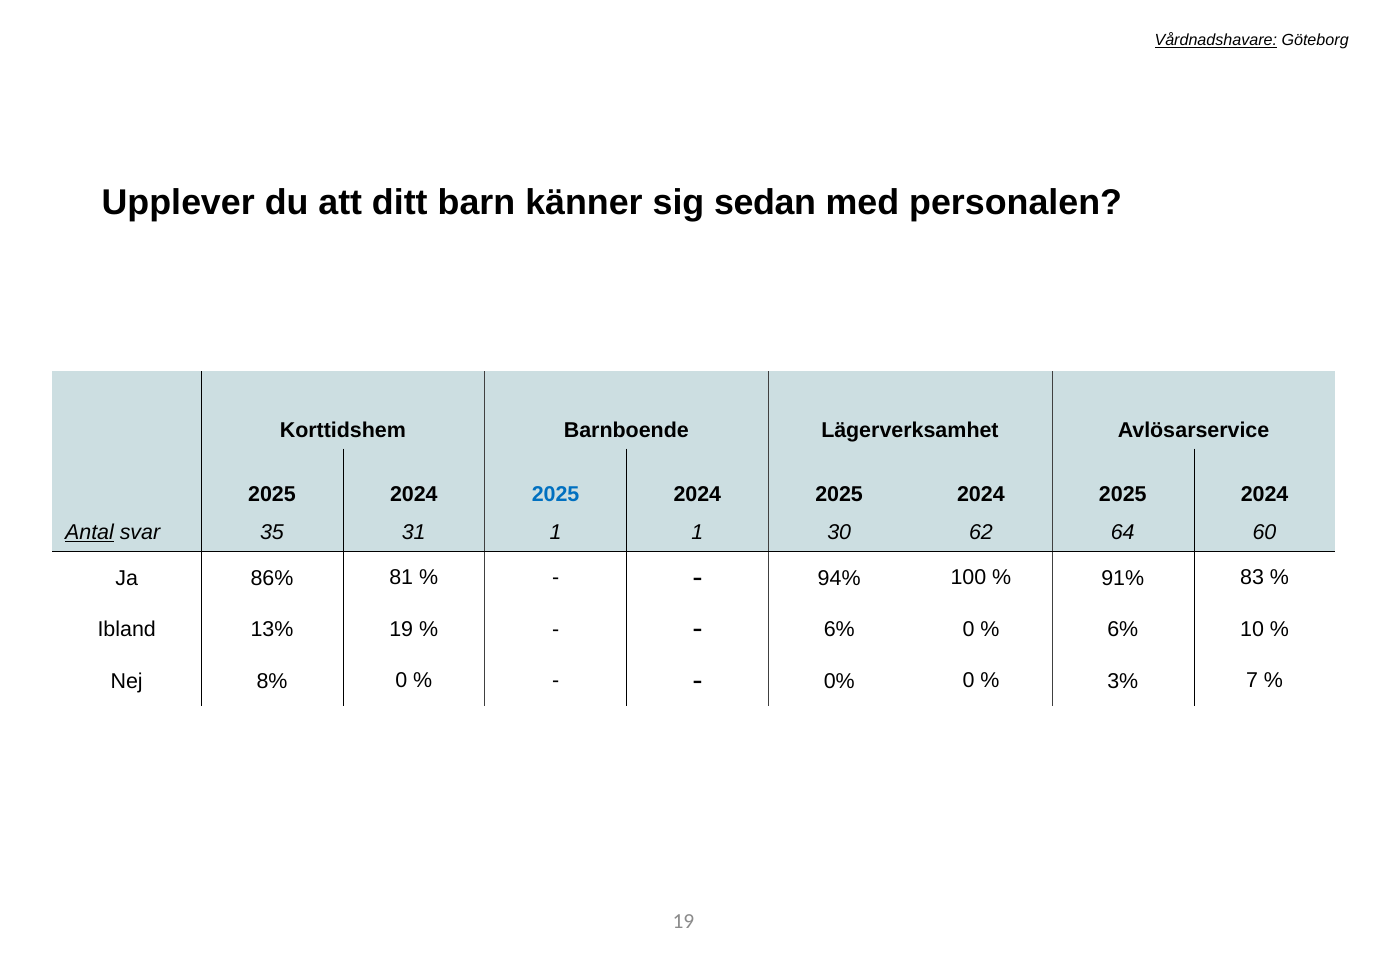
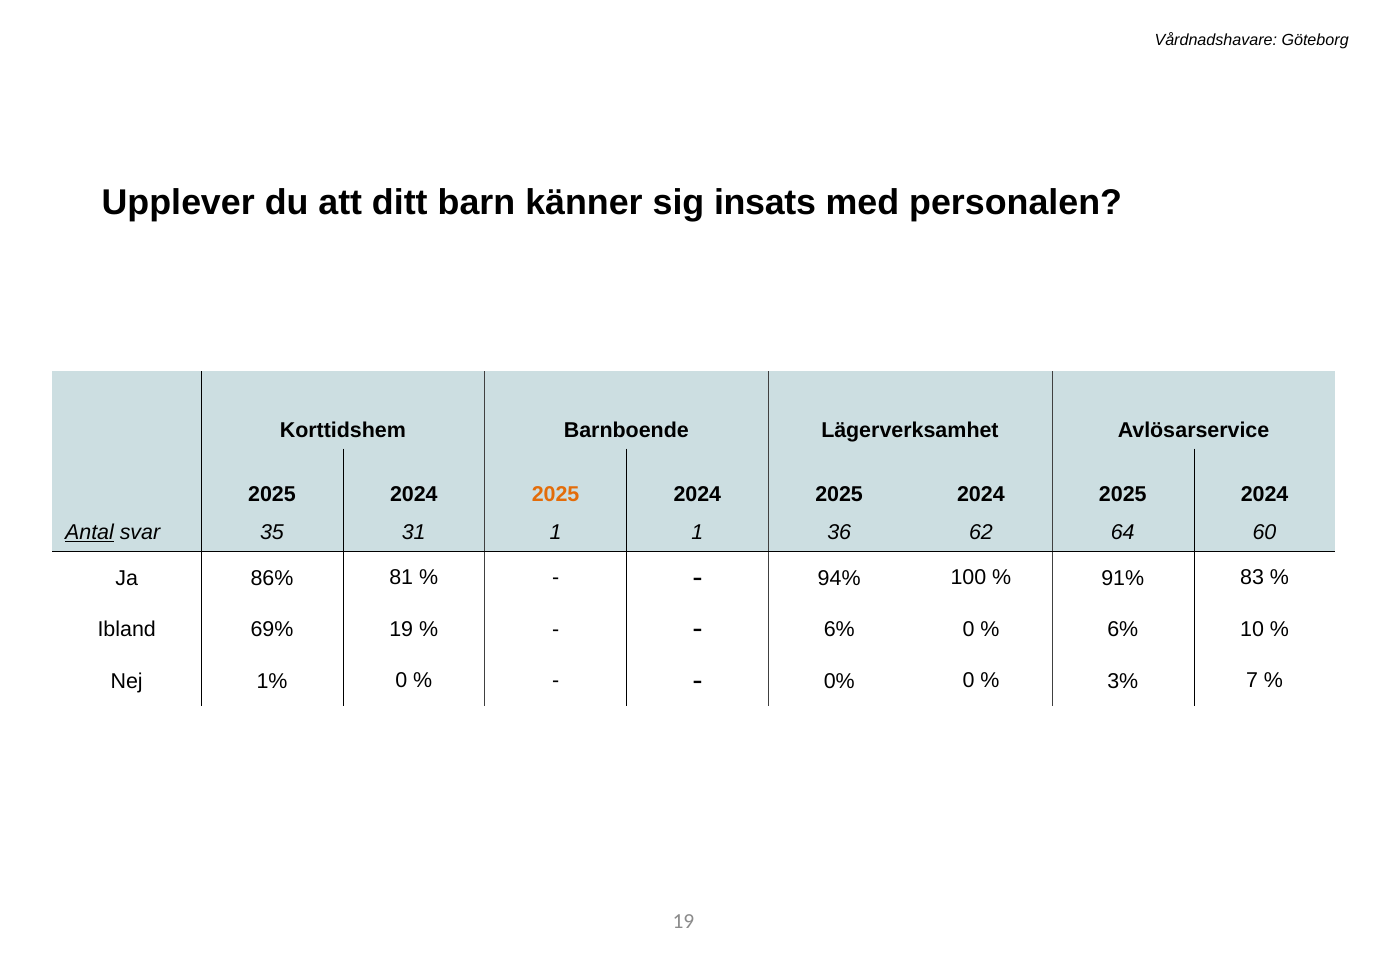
Vårdnadshavare underline: present -> none
sedan: sedan -> insats
2025 at (556, 495) colour: blue -> orange
30: 30 -> 36
13%: 13% -> 69%
8%: 8% -> 1%
